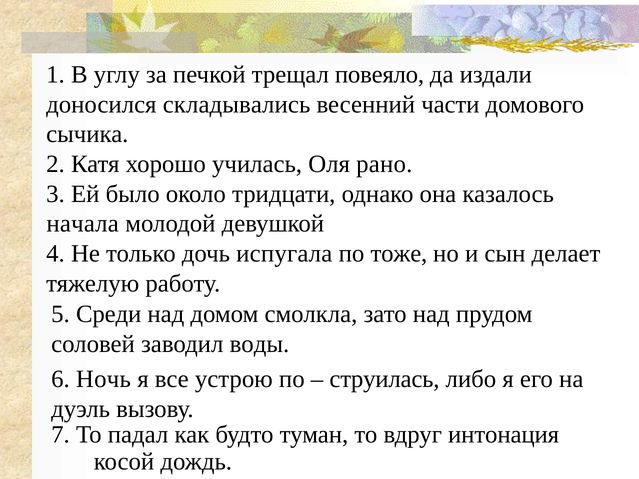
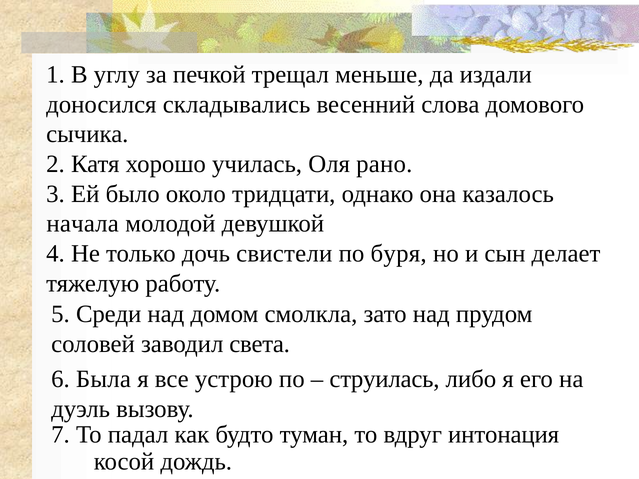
повеяло: повеяло -> меньше
части: части -> слова
испугала: испугала -> свистели
тоже: тоже -> буря
воды: воды -> света
Ночь: Ночь -> Была
